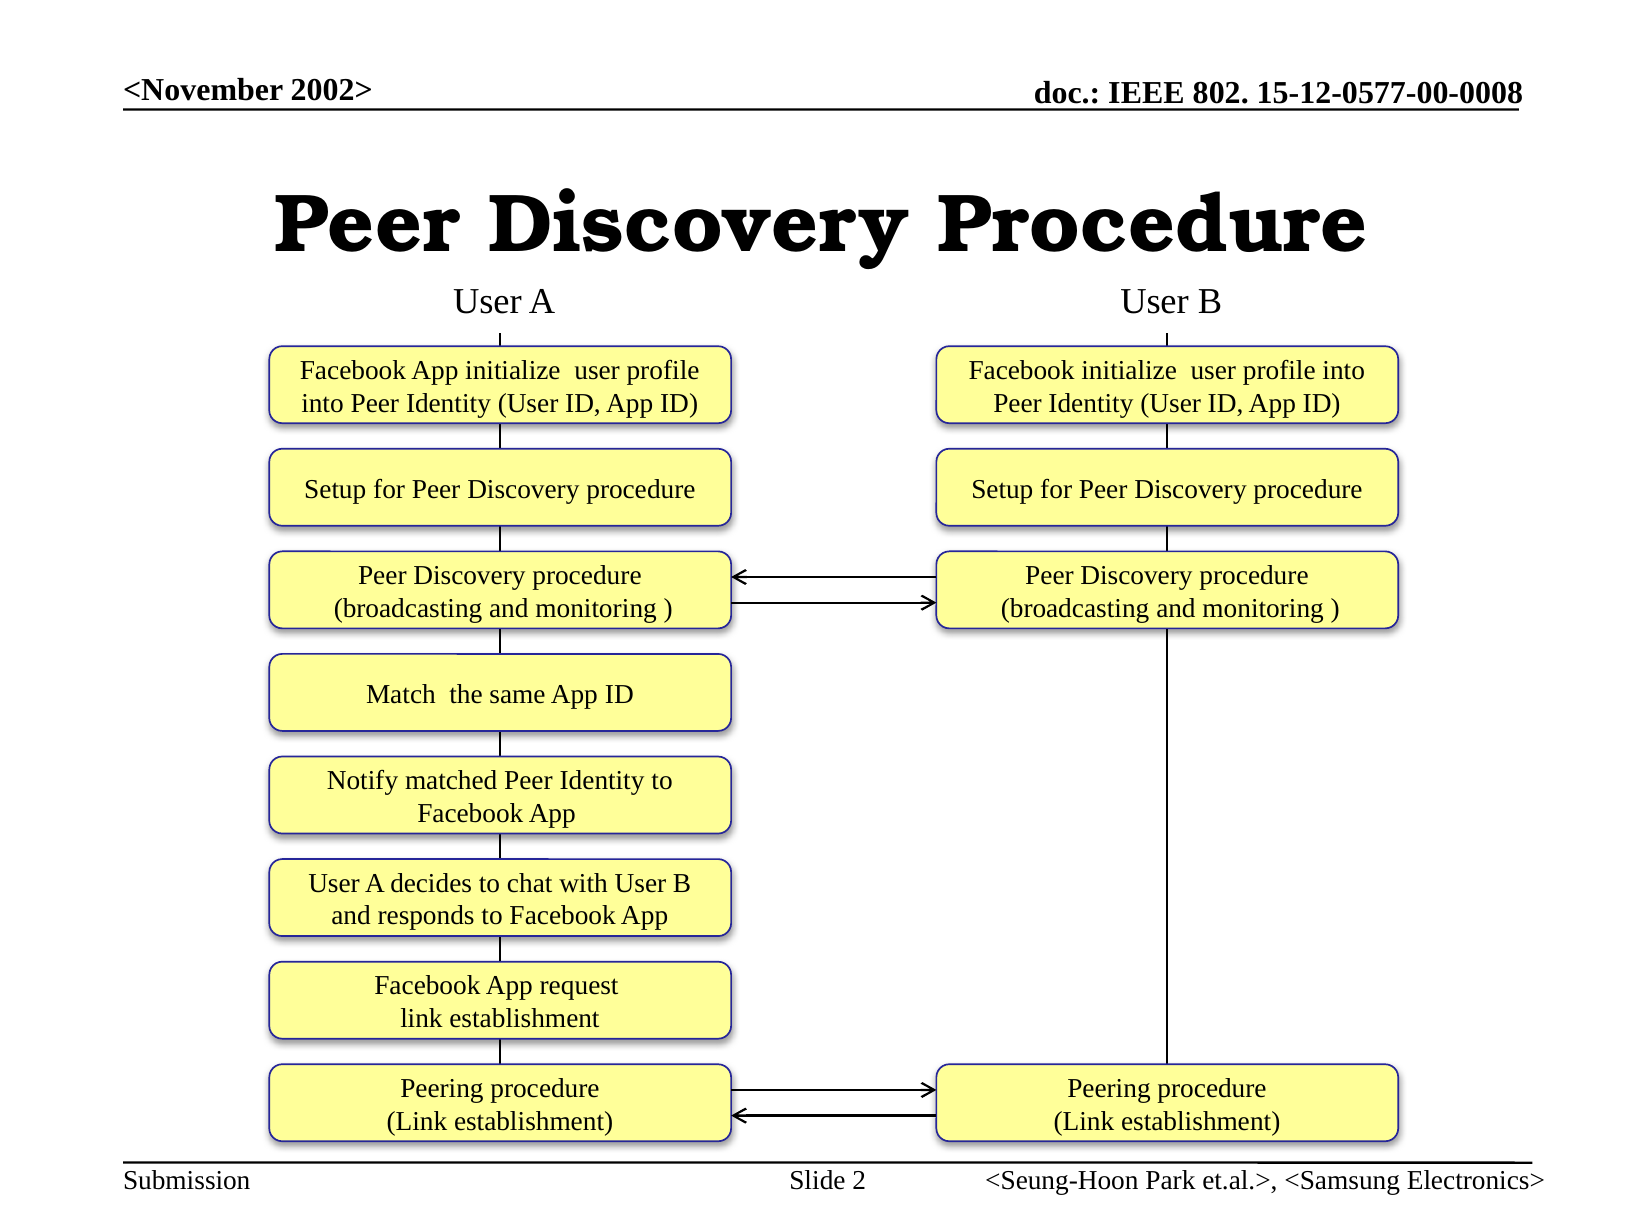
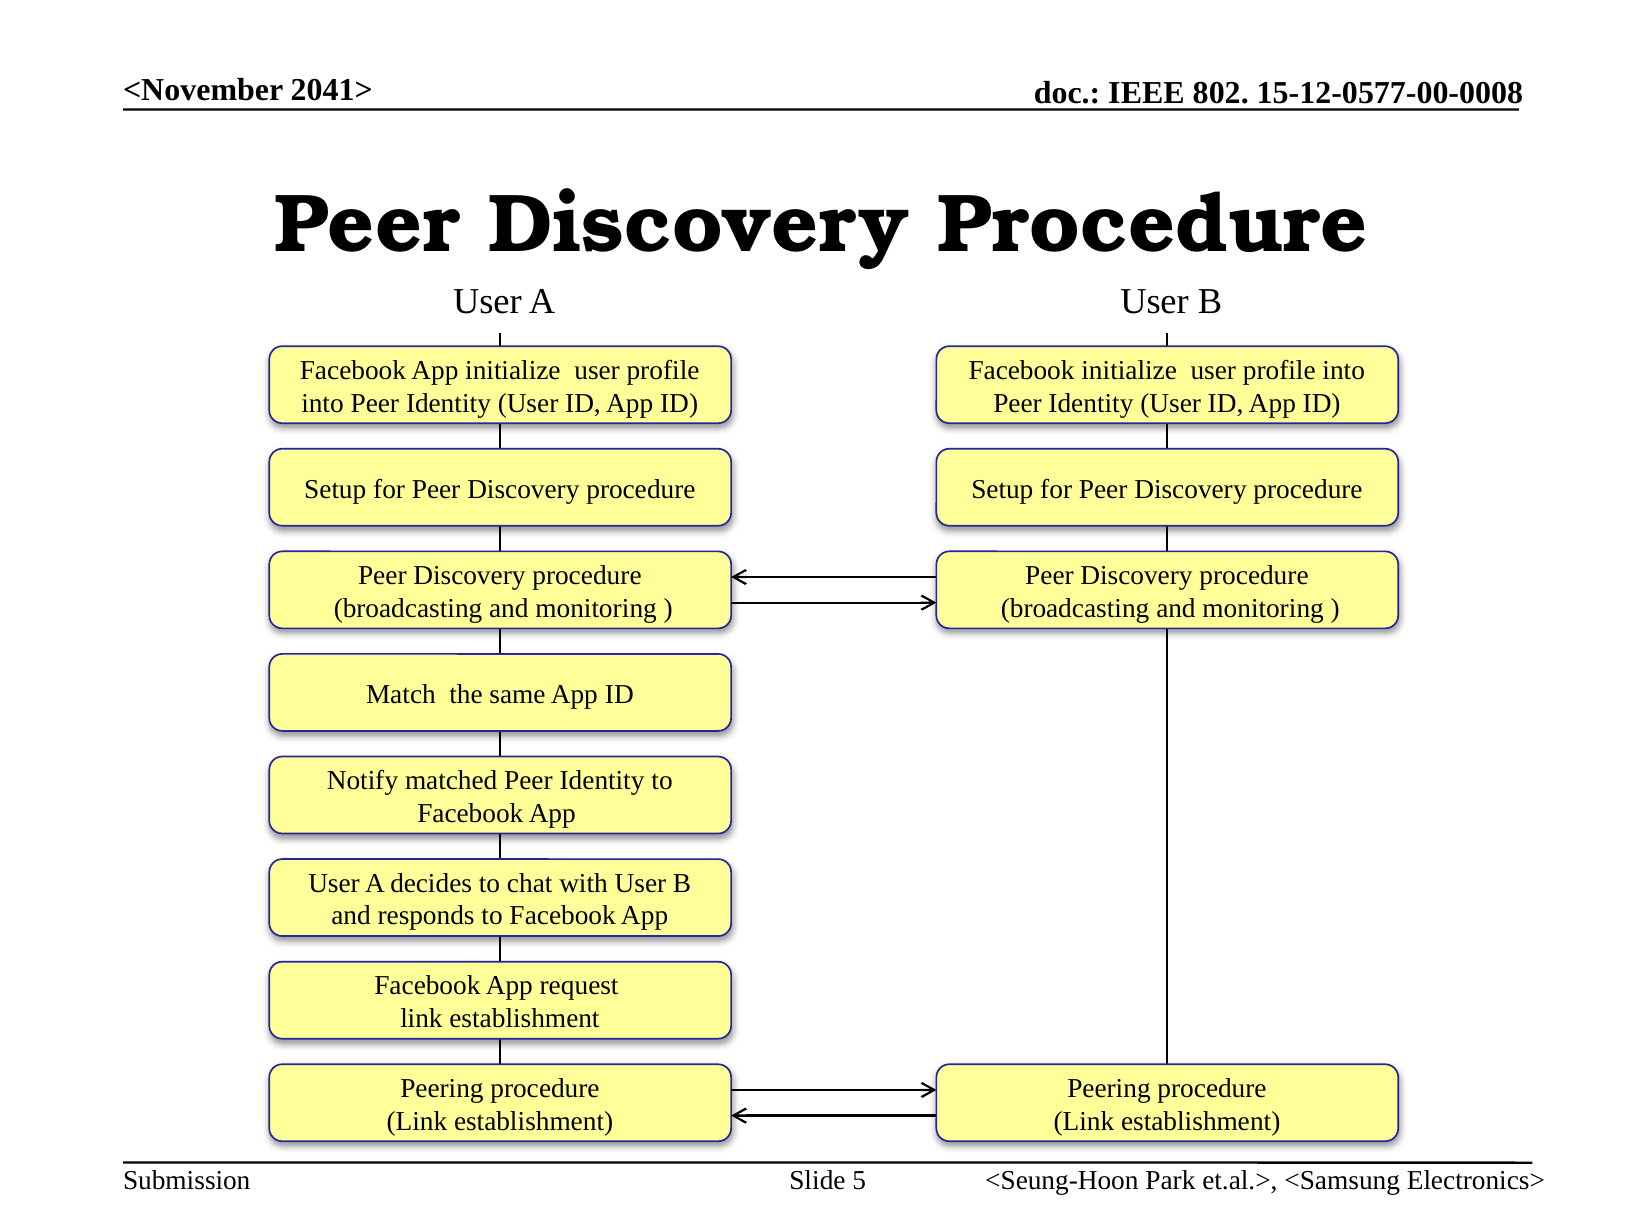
2002>: 2002> -> 2041>
2: 2 -> 5
